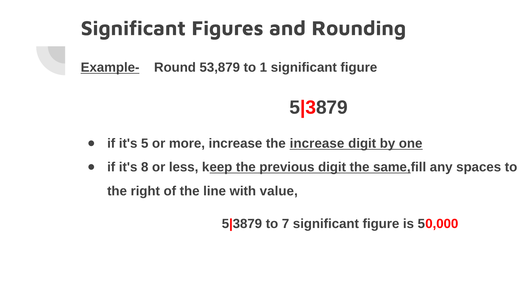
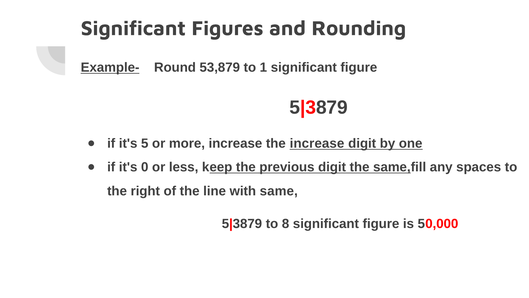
8: 8 -> 0
value: value -> same
7: 7 -> 8
